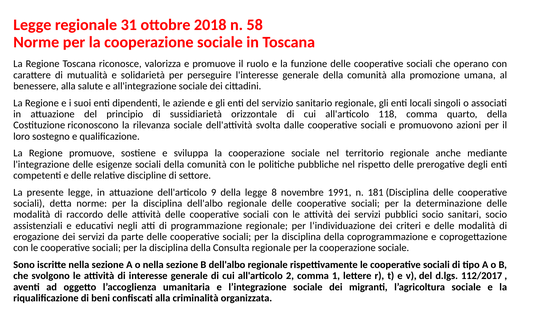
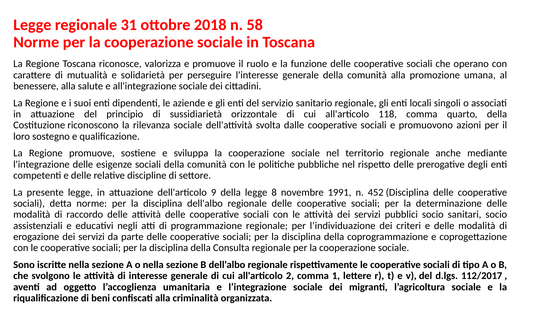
181: 181 -> 452
